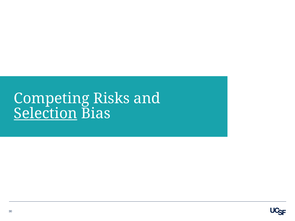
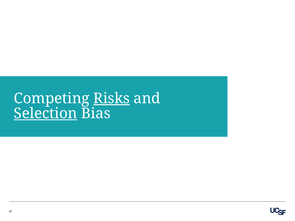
Risks underline: none -> present
